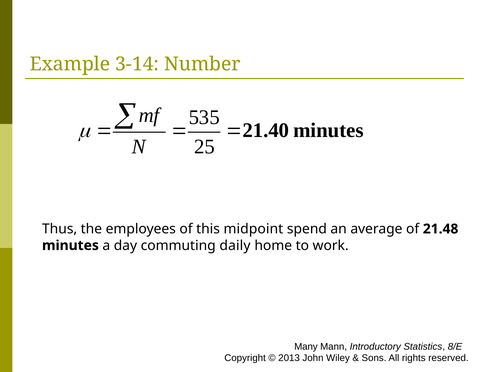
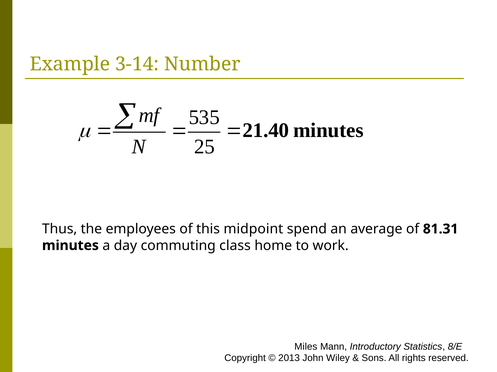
21.48: 21.48 -> 81.31
daily: daily -> class
Many: Many -> Miles
